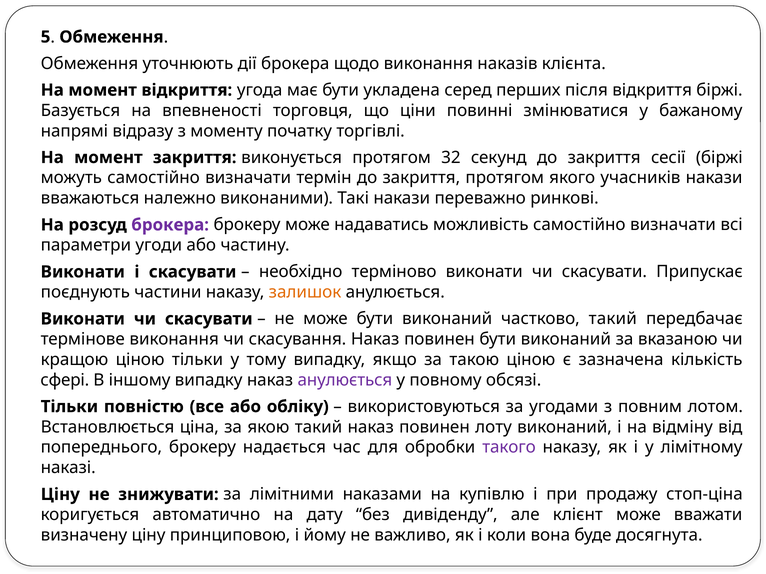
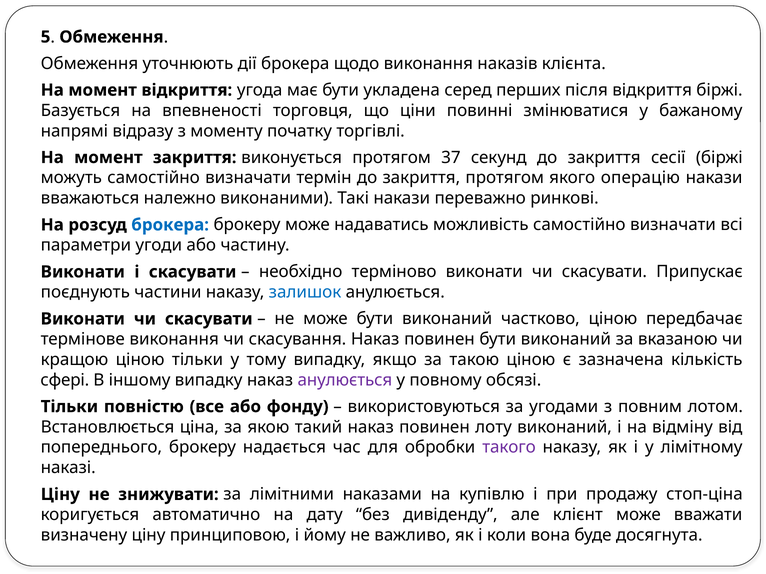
32: 32 -> 37
учасників: учасників -> операцію
брокера at (170, 225) colour: purple -> blue
залишок colour: orange -> blue
частково такий: такий -> ціною
обліку: обліку -> фонду
